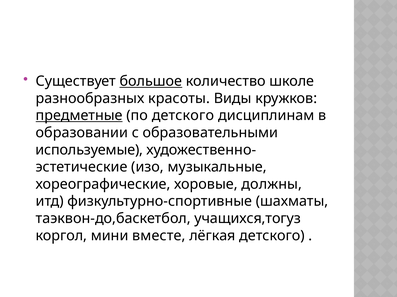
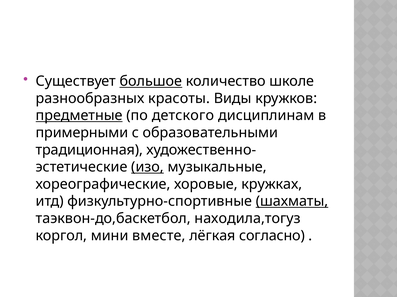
образовании: образовании -> примерными
используемые: используемые -> традиционная
изо underline: none -> present
должны: должны -> кружках
шахматы underline: none -> present
учащихся,тогуз: учащихся,тогуз -> находила,тогуз
лёгкая детского: детского -> согласно
